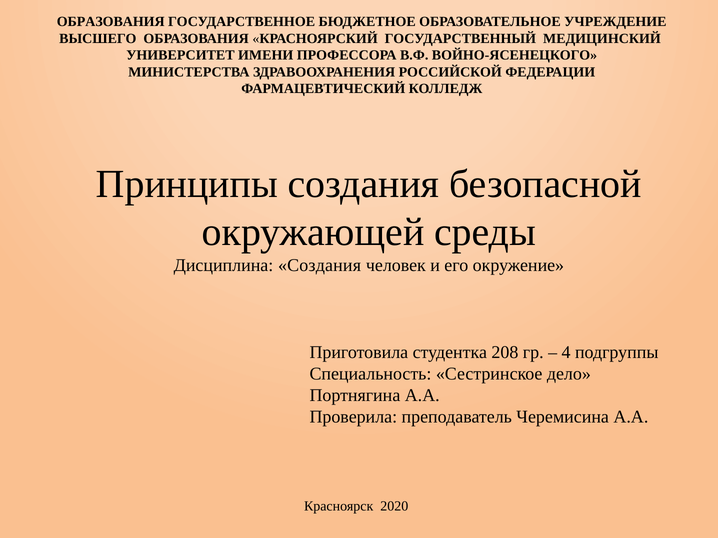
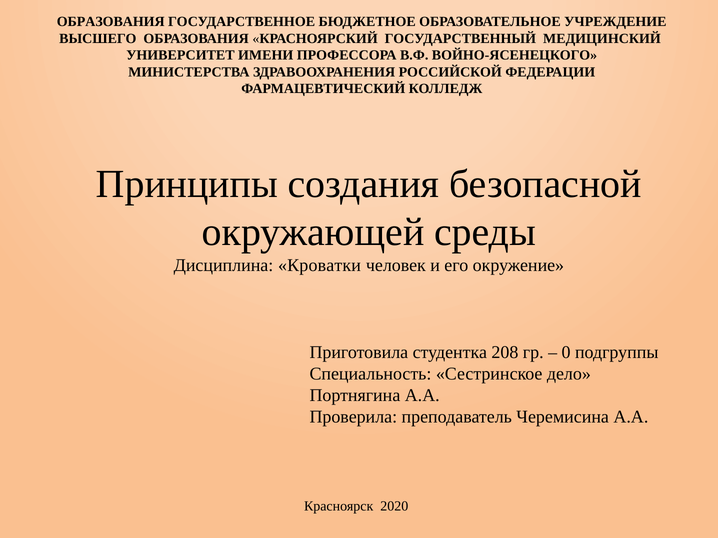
Дисциплина Создания: Создания -> Кроватки
4: 4 -> 0
